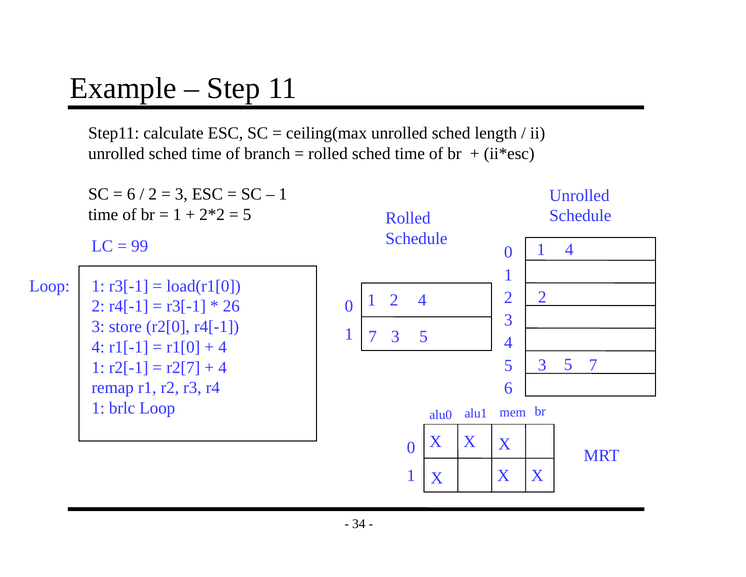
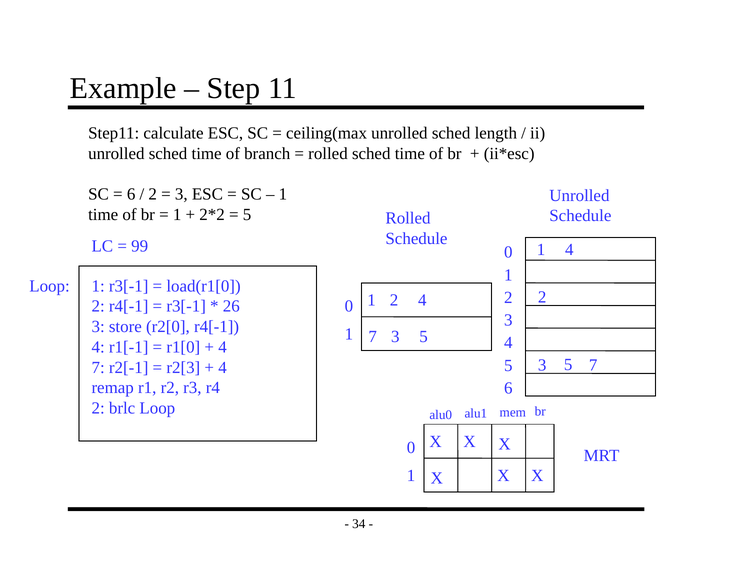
1 at (98, 367): 1 -> 7
r2[7: r2[7 -> r2[3
1 at (98, 408): 1 -> 2
